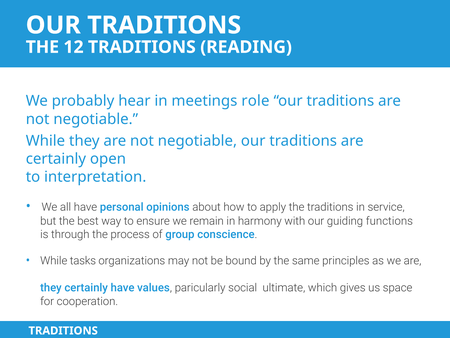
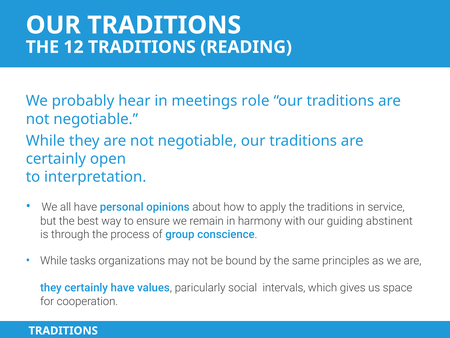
functions: functions -> abstinent
ultimate: ultimate -> intervals
